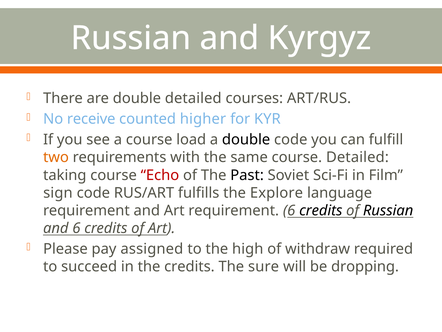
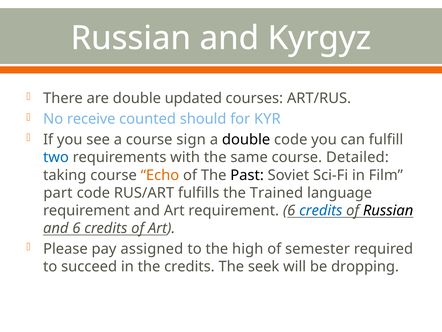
double detailed: detailed -> updated
higher: higher -> should
load: load -> sign
two colour: orange -> blue
Echo colour: red -> orange
sign: sign -> part
Explore: Explore -> Trained
credits at (321, 210) colour: black -> blue
withdraw: withdraw -> semester
sure: sure -> seek
